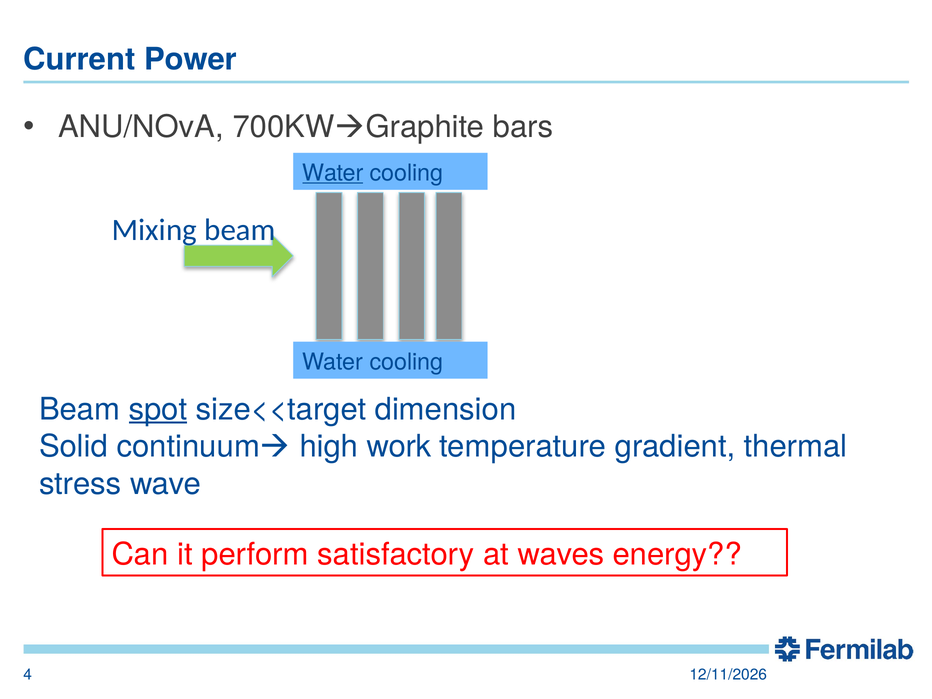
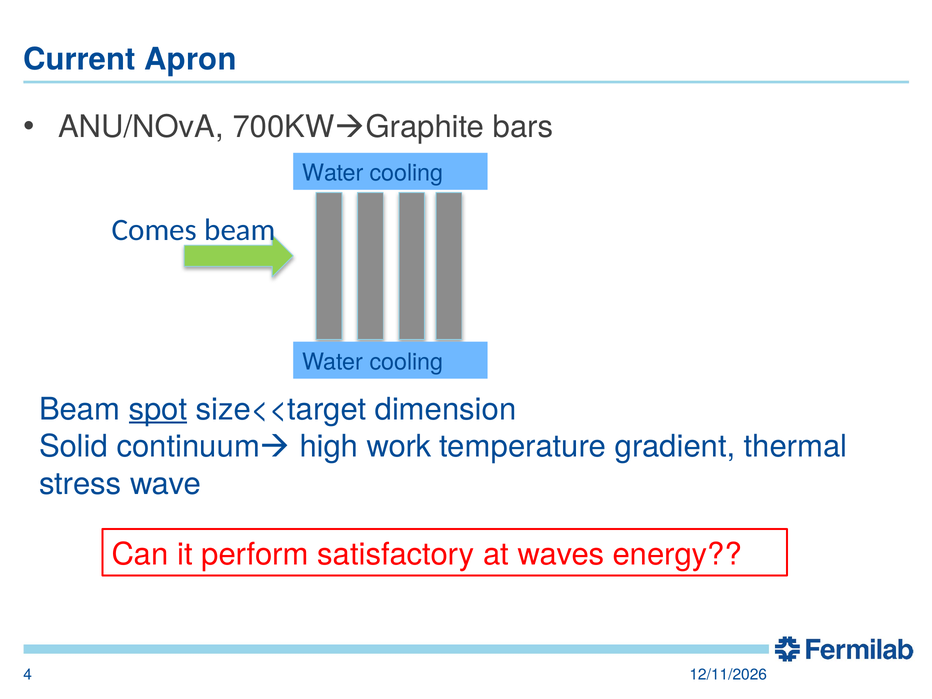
Power: Power -> Apron
Water at (333, 173) underline: present -> none
Mixing: Mixing -> Comes
